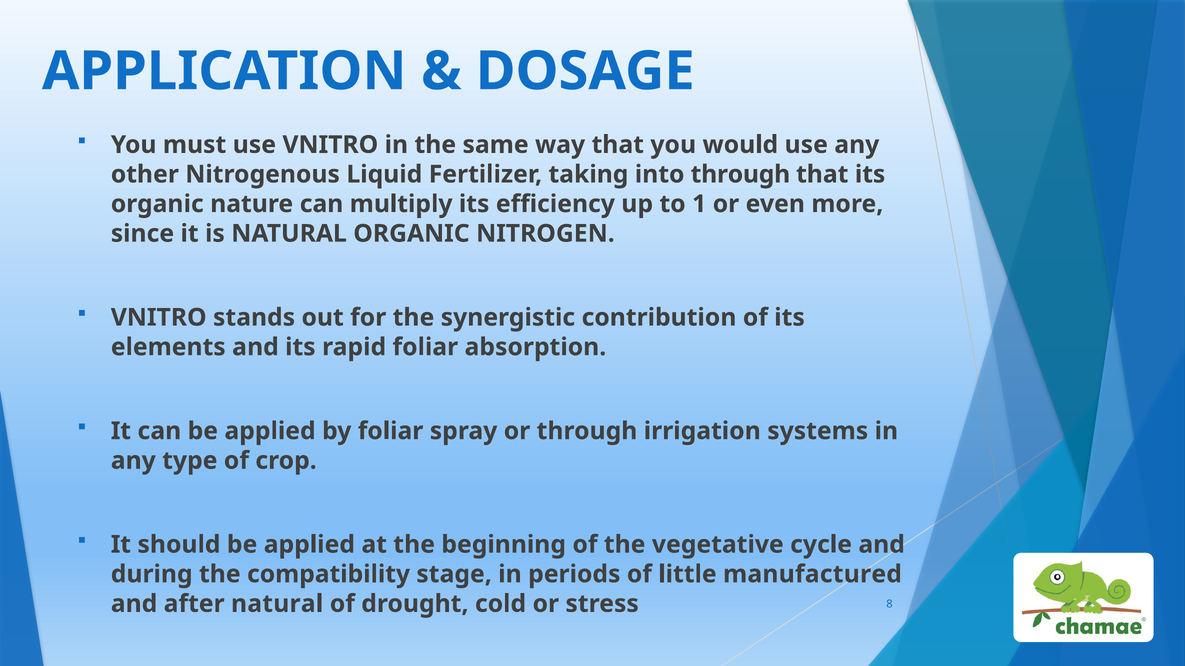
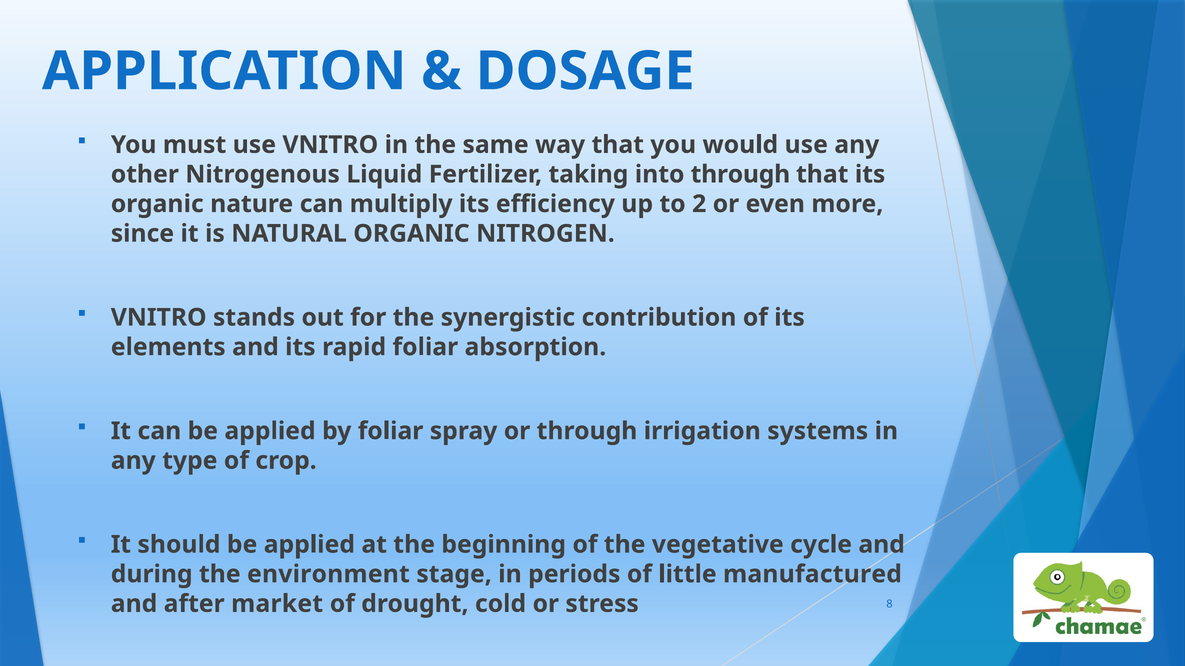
1: 1 -> 2
compatibility: compatibility -> environment
after natural: natural -> market
